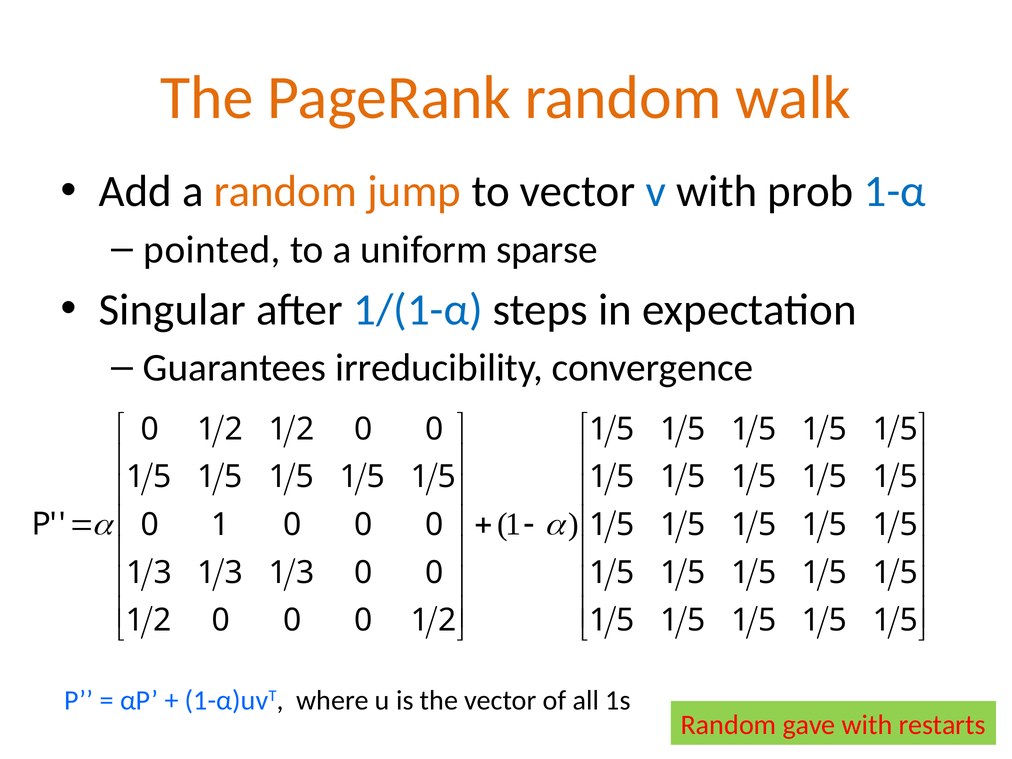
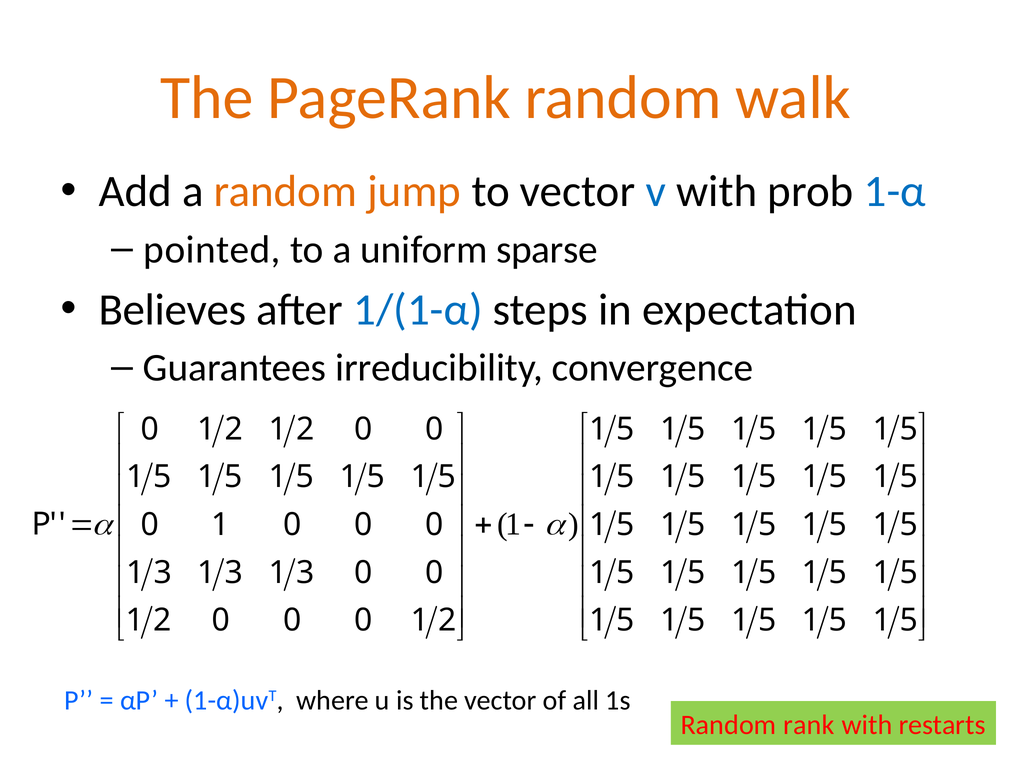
Singular: Singular -> Believes
gave: gave -> rank
